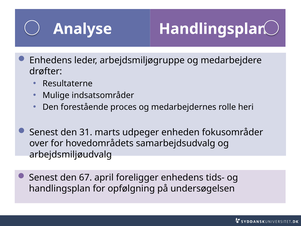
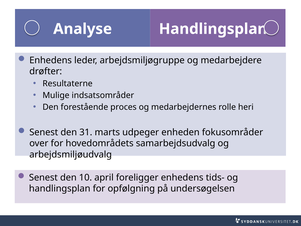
67: 67 -> 10
